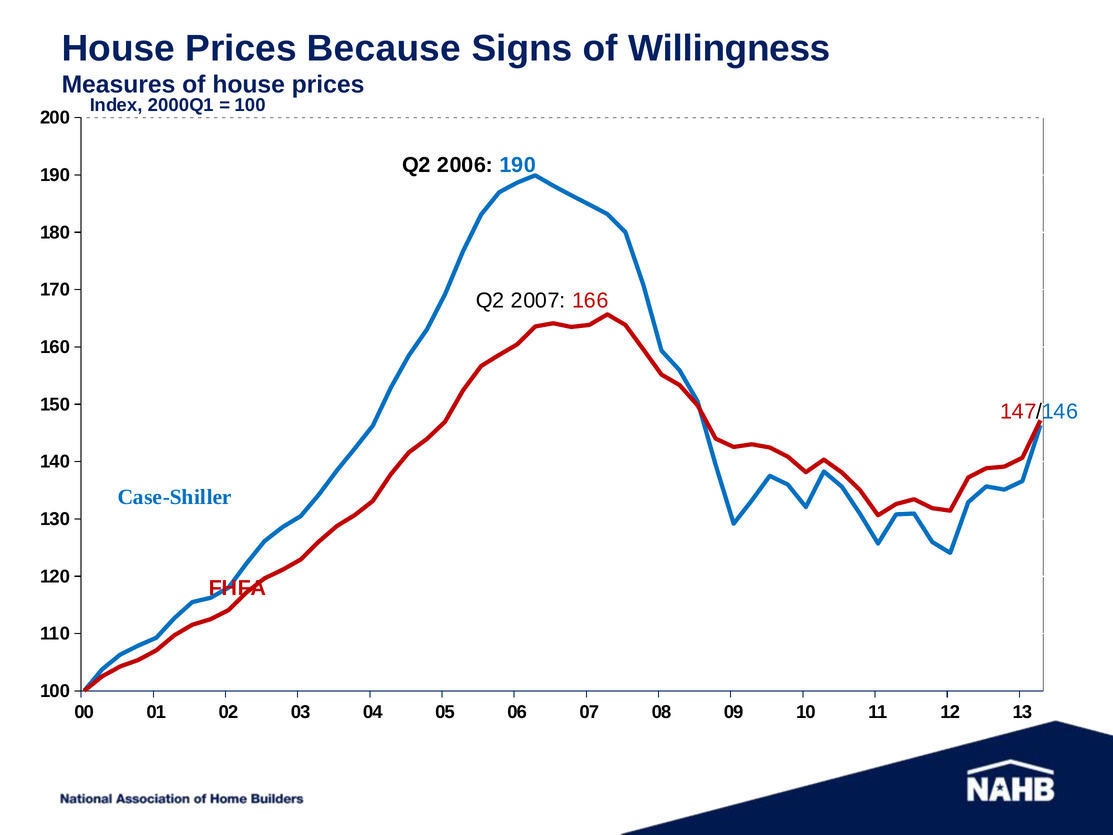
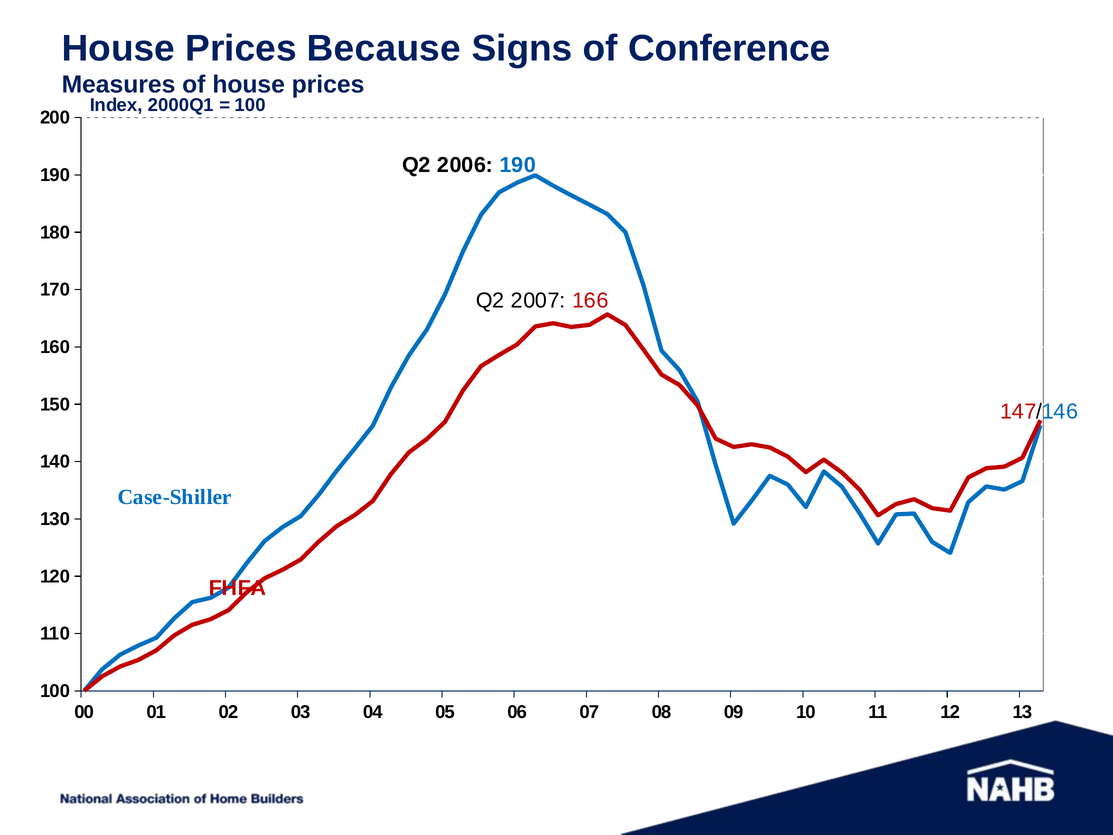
Willingness: Willingness -> Conference
